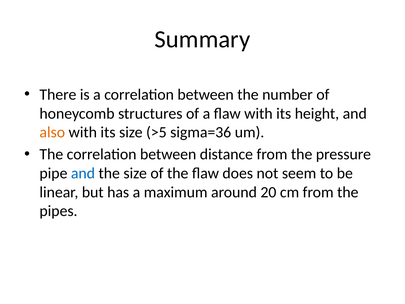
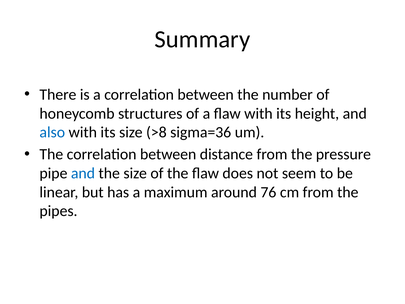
also colour: orange -> blue
>5: >5 -> >8
20: 20 -> 76
